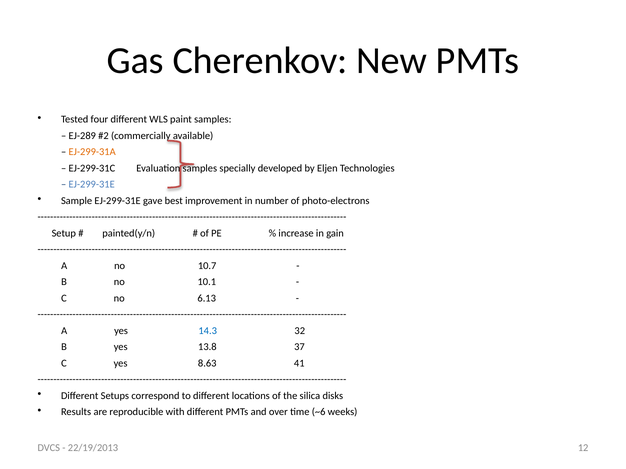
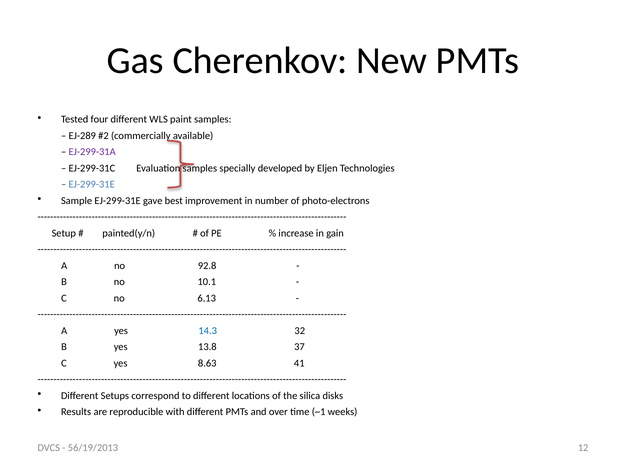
EJ-299-31A colour: orange -> purple
10.7: 10.7 -> 92.8
~6: ~6 -> ~1
22/19/2013: 22/19/2013 -> 56/19/2013
